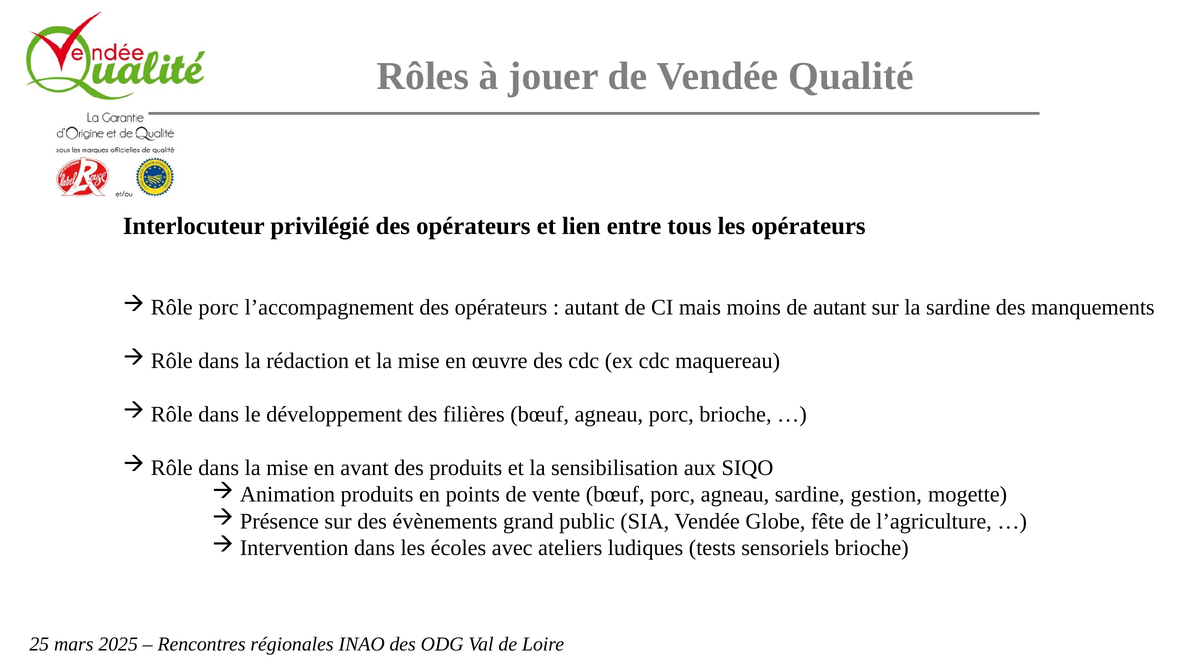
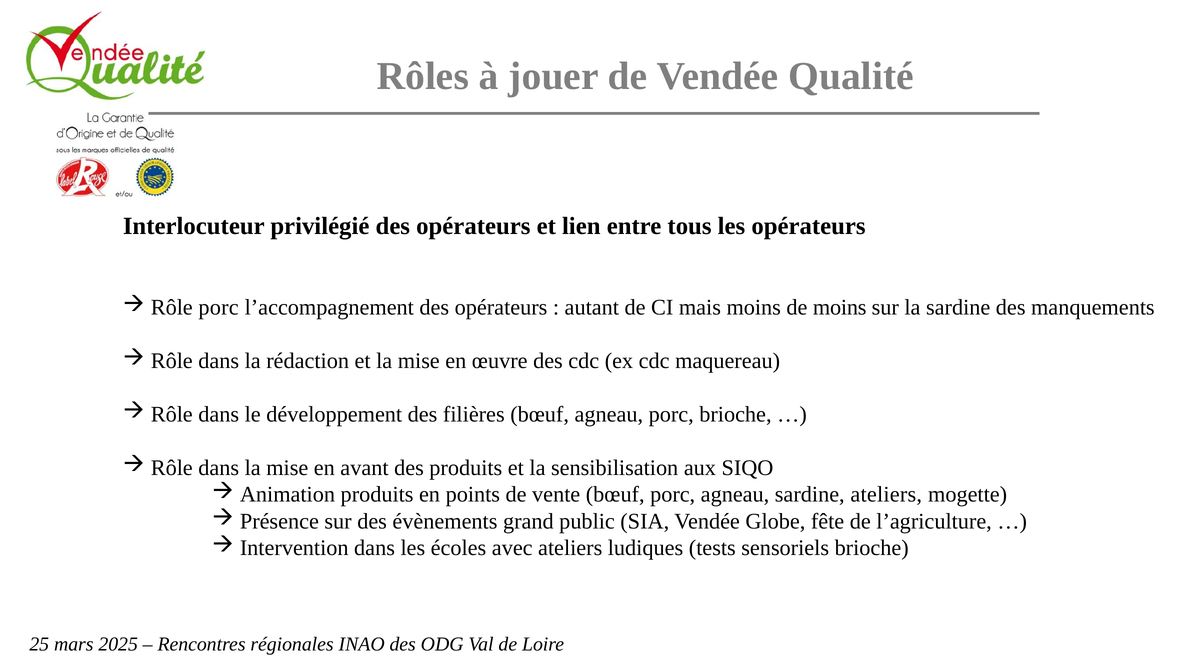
de autant: autant -> moins
sardine gestion: gestion -> ateliers
